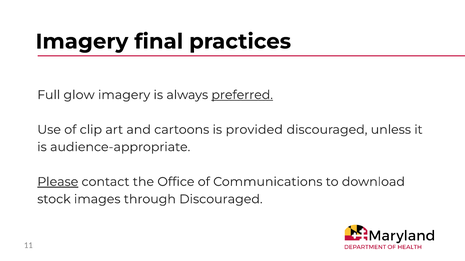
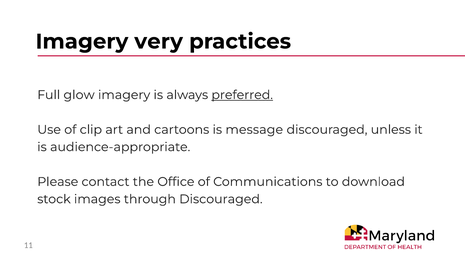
final: final -> very
provided: provided -> message
Please underline: present -> none
